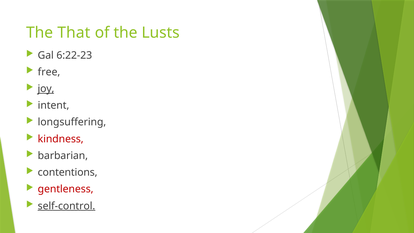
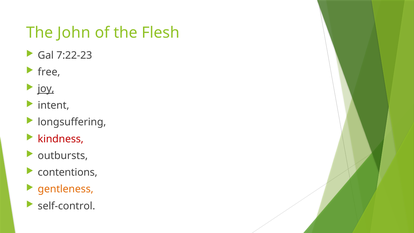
That: That -> John
Lusts: Lusts -> Flesh
6:22-23: 6:22-23 -> 7:22-23
barbarian: barbarian -> outbursts
gentleness colour: red -> orange
self-control underline: present -> none
